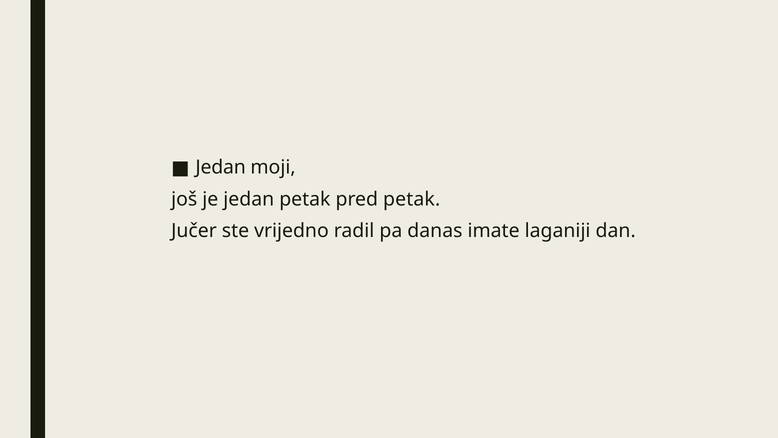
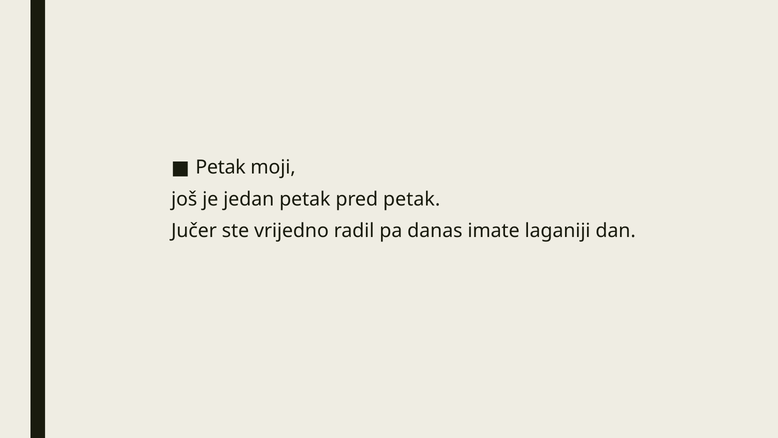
Jedan at (221, 167): Jedan -> Petak
